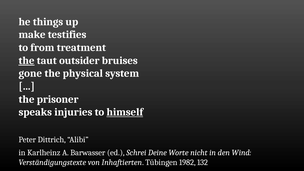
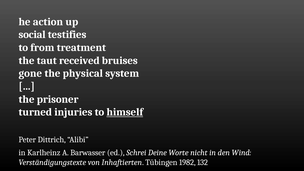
things: things -> action
make: make -> social
the at (27, 60) underline: present -> none
outsider: outsider -> received
speaks: speaks -> turned
